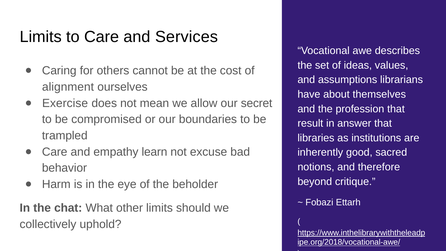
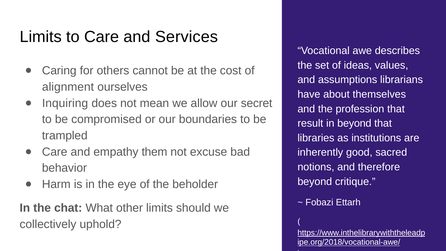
Exercise: Exercise -> Inquiring
in answer: answer -> beyond
learn: learn -> them
